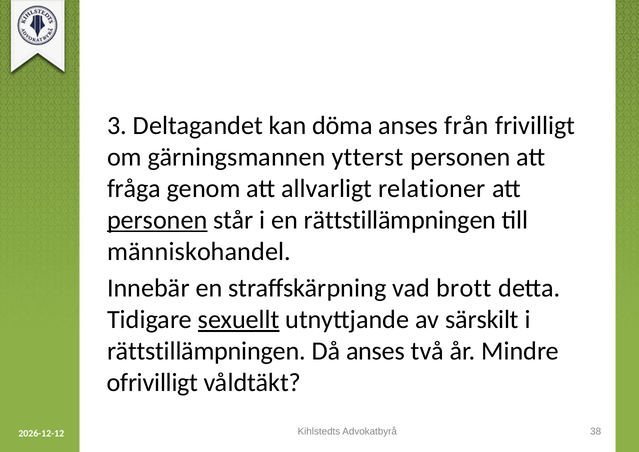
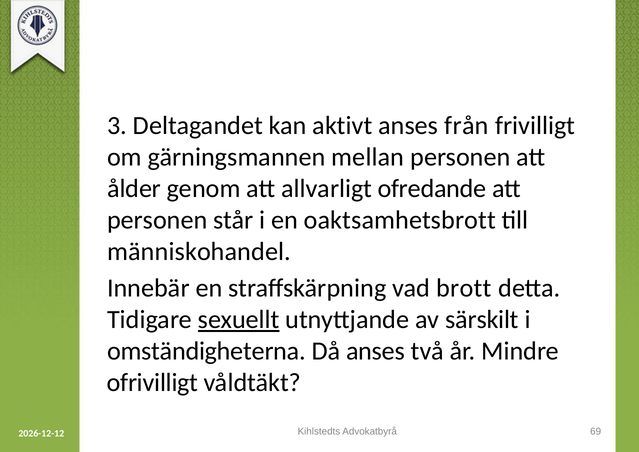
döma: döma -> aktivt
ytterst: ytterst -> mellan
fråga: fråga -> ålder
relationer: relationer -> ofredande
personen at (157, 220) underline: present -> none
en rättstillämpningen: rättstillämpningen -> oaktsamhetsbrott
rättstillämpningen at (206, 351): rättstillämpningen -> omständigheterna
38: 38 -> 69
